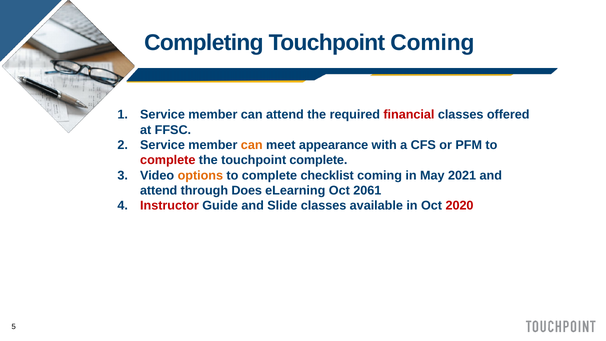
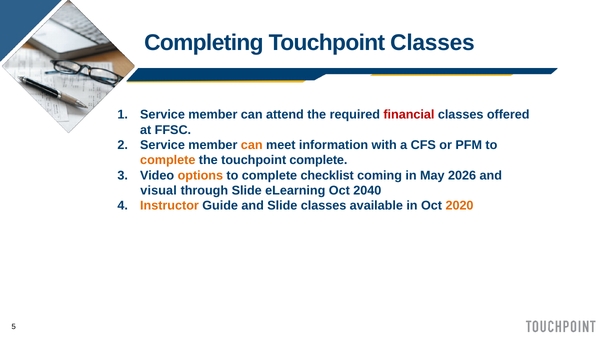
Touchpoint Coming: Coming -> Classes
appearance: appearance -> information
complete at (168, 160) colour: red -> orange
2021: 2021 -> 2026
attend at (159, 191): attend -> visual
through Does: Does -> Slide
2061: 2061 -> 2040
Instructor colour: red -> orange
2020 colour: red -> orange
